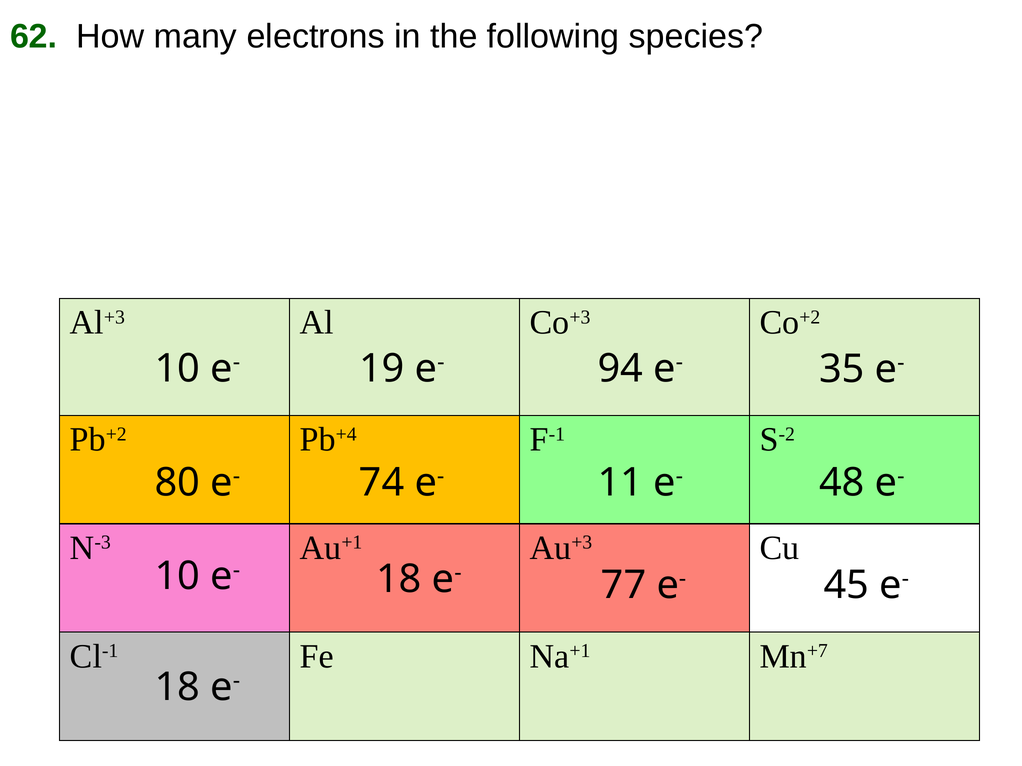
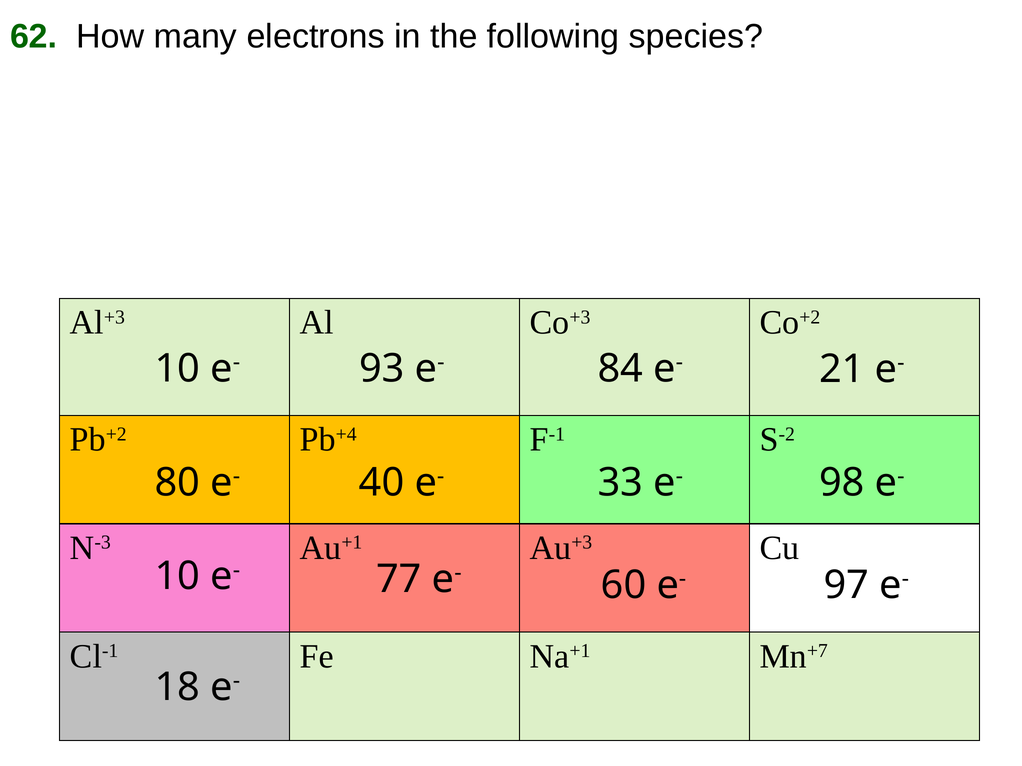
19: 19 -> 93
94: 94 -> 84
35: 35 -> 21
74: 74 -> 40
11: 11 -> 33
48: 48 -> 98
10 e- 18: 18 -> 77
77: 77 -> 60
45: 45 -> 97
